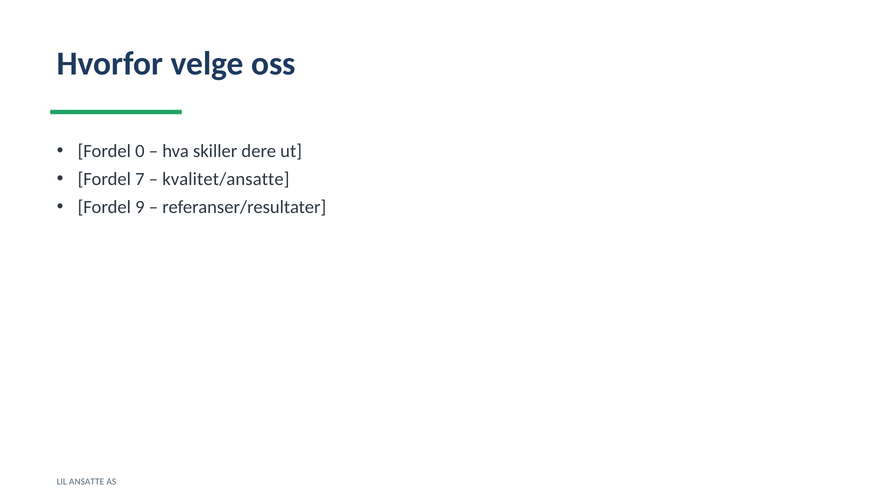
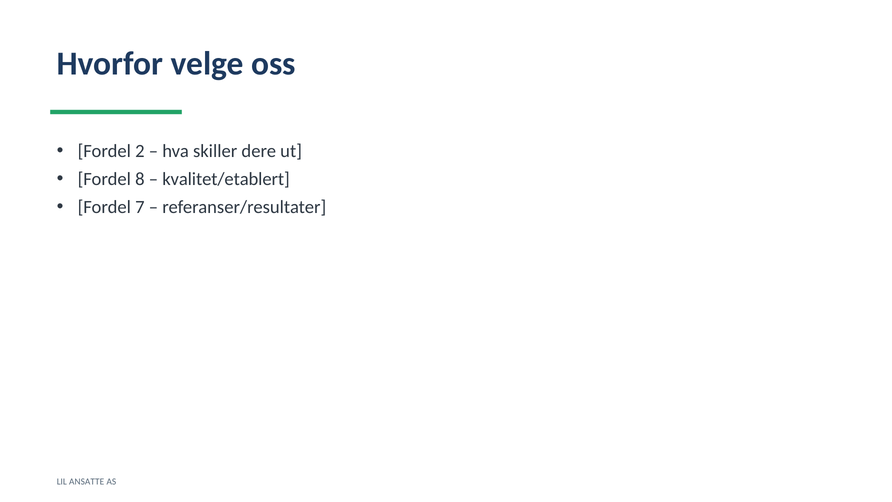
0: 0 -> 2
7: 7 -> 8
kvalitet/ansatte: kvalitet/ansatte -> kvalitet/etablert
9: 9 -> 7
